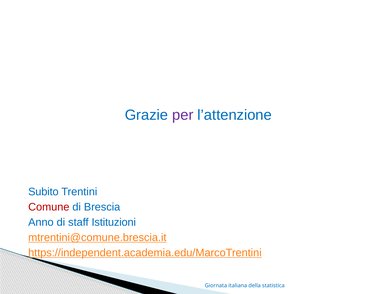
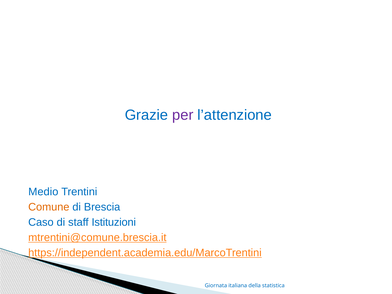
Subito: Subito -> Medio
Comune colour: red -> orange
Anno: Anno -> Caso
